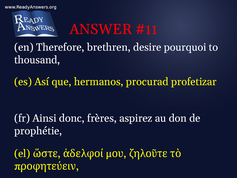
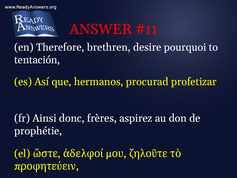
thousand: thousand -> tentación
